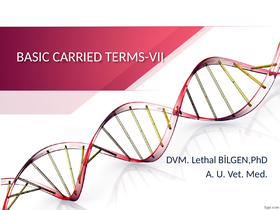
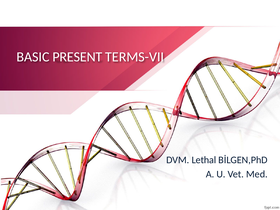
CARRIED: CARRIED -> PRESENT
